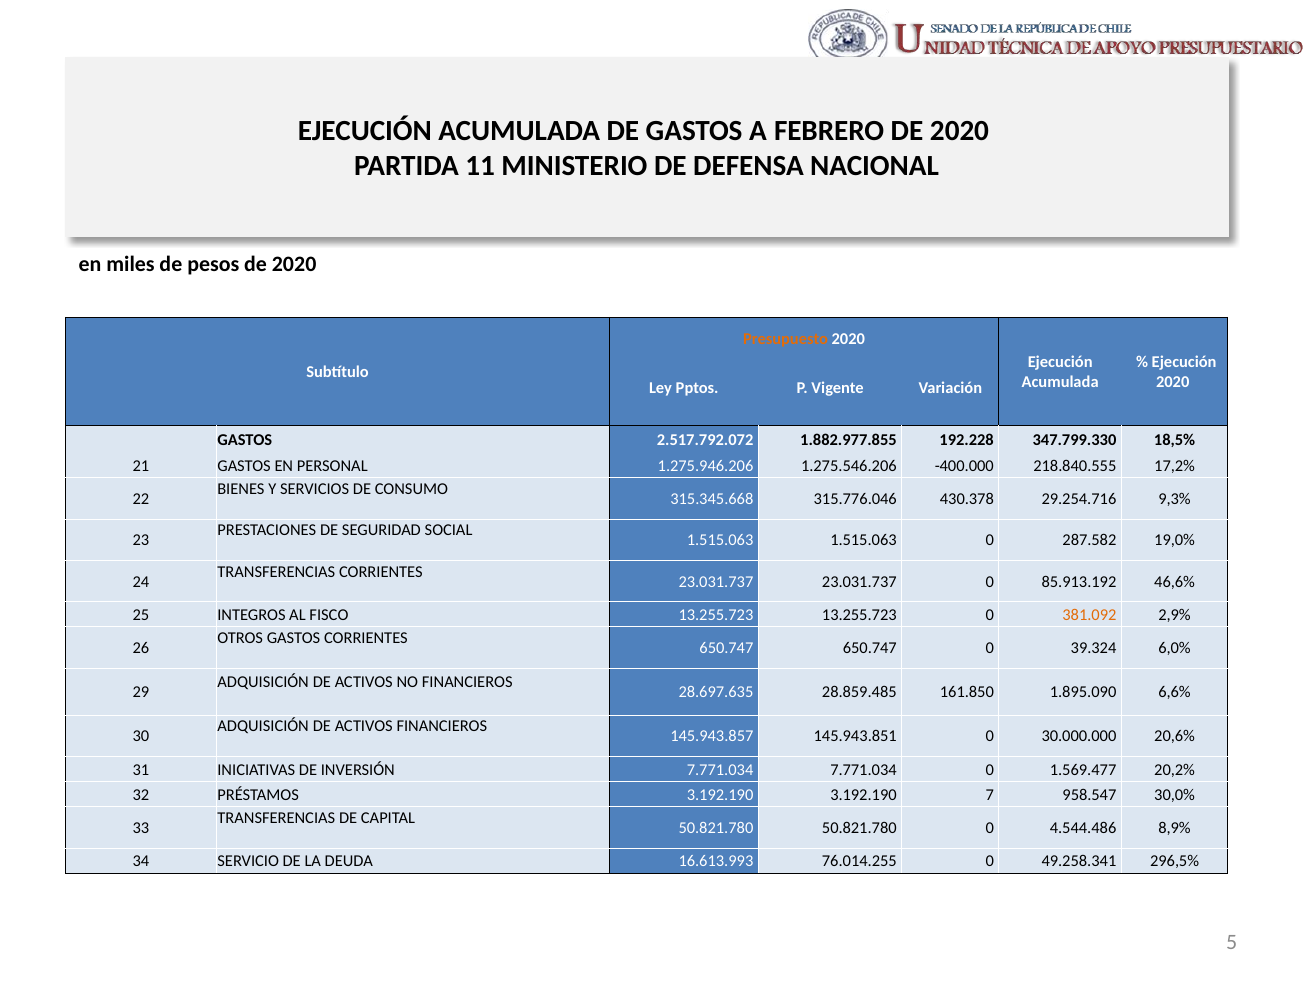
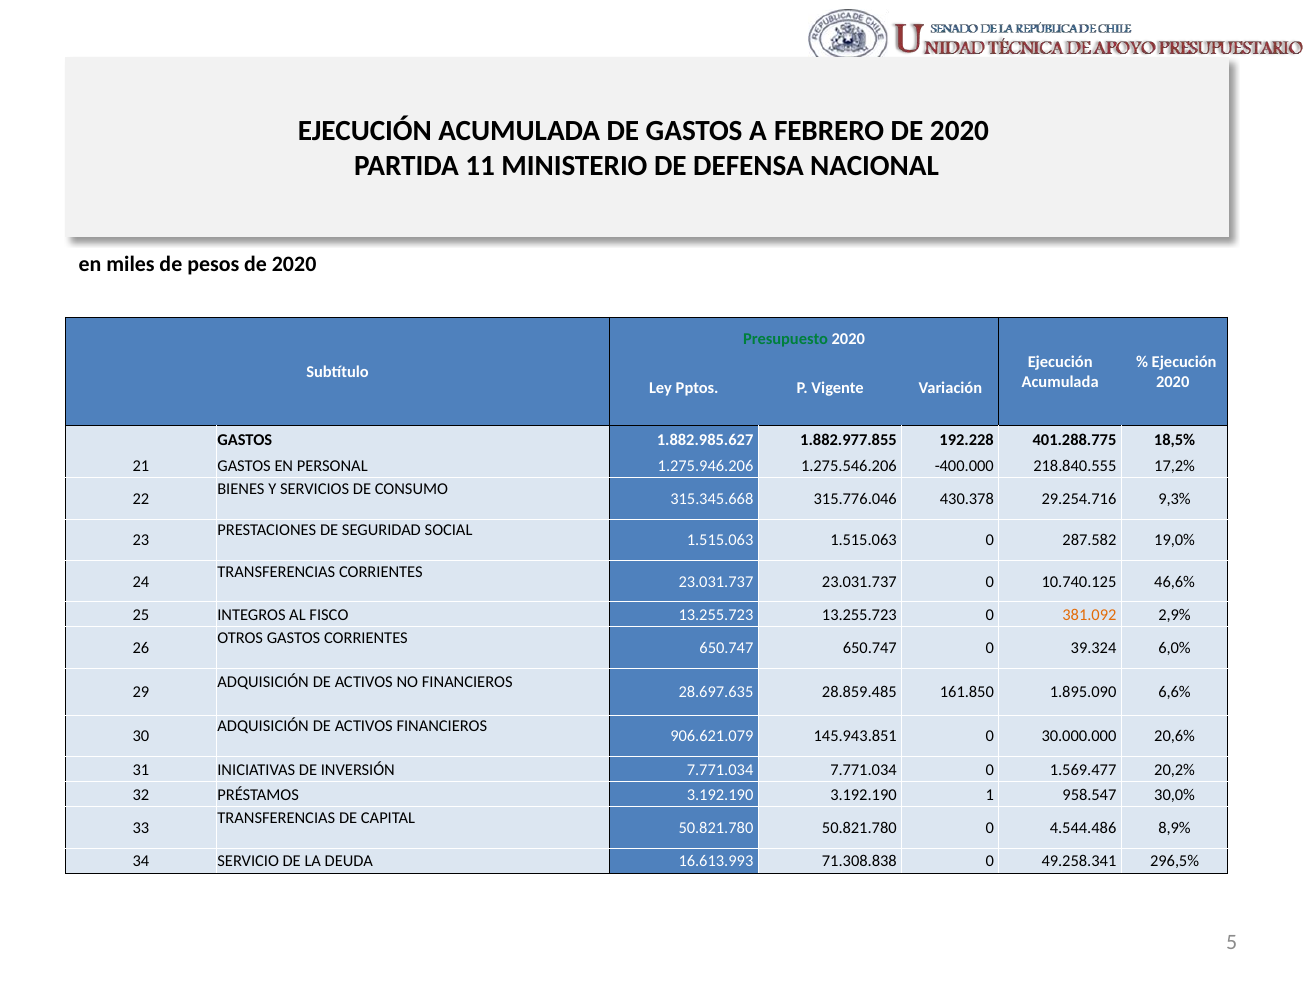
Presupuesto colour: orange -> green
2.517.792.072: 2.517.792.072 -> 1.882.985.627
347.799.330: 347.799.330 -> 401.288.775
85.913.192: 85.913.192 -> 10.740.125
145.943.857: 145.943.857 -> 906.621.079
7: 7 -> 1
76.014.255: 76.014.255 -> 71.308.838
